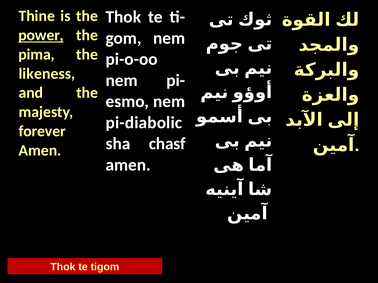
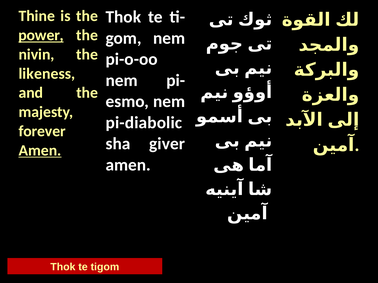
pima: pima -> nivin
chasf: chasf -> giver
Amen at (40, 151) underline: none -> present
